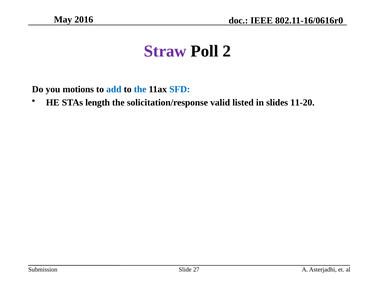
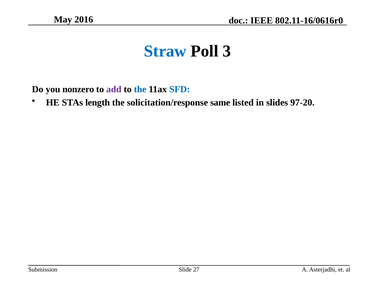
Straw colour: purple -> blue
2: 2 -> 3
motions: motions -> nonzero
add colour: blue -> purple
valid: valid -> same
11-20: 11-20 -> 97-20
